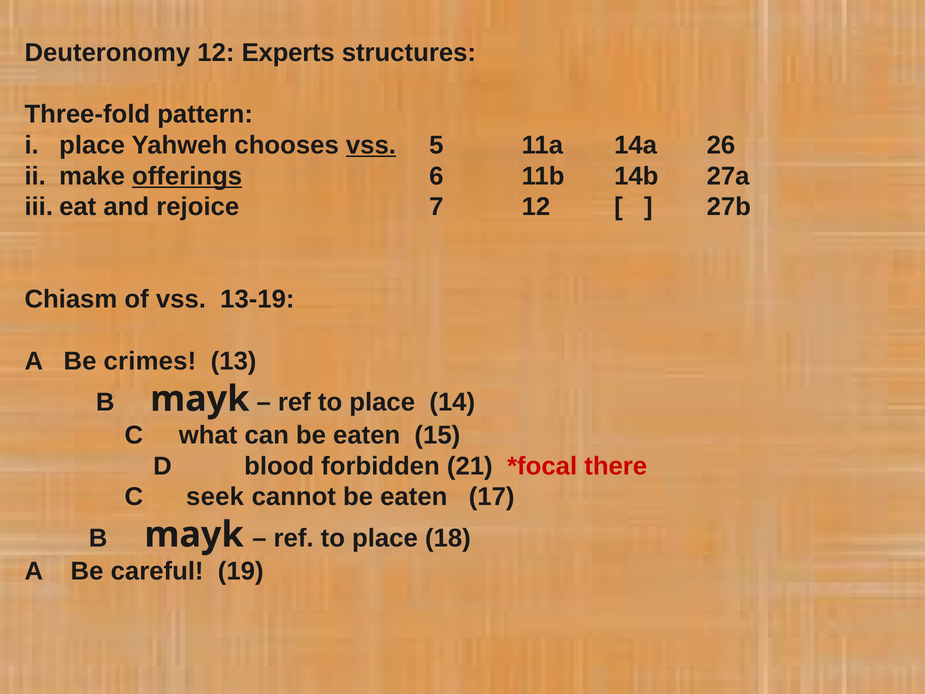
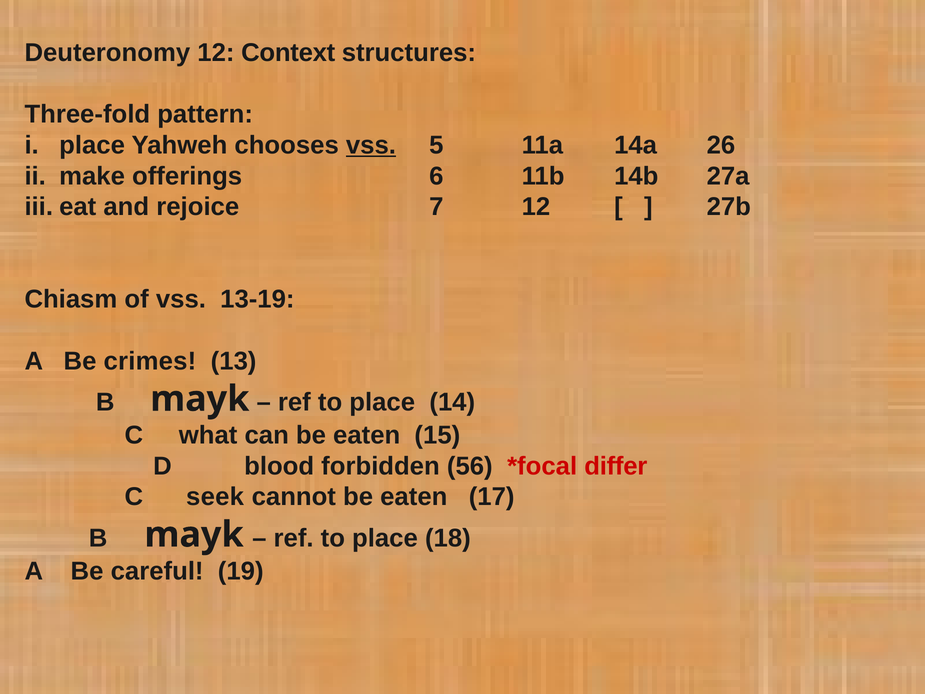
Experts: Experts -> Context
offerings underline: present -> none
21: 21 -> 56
there: there -> differ
